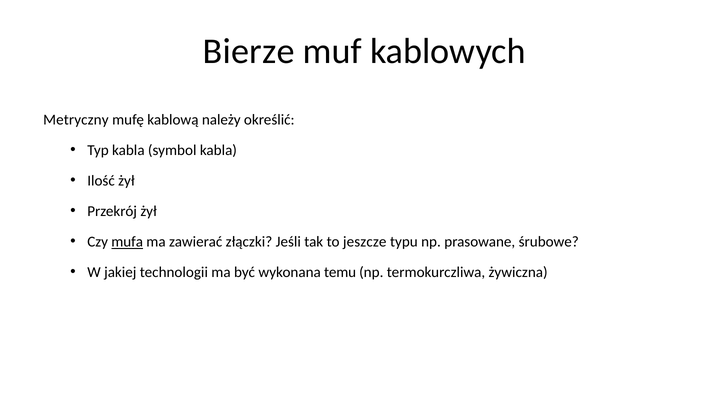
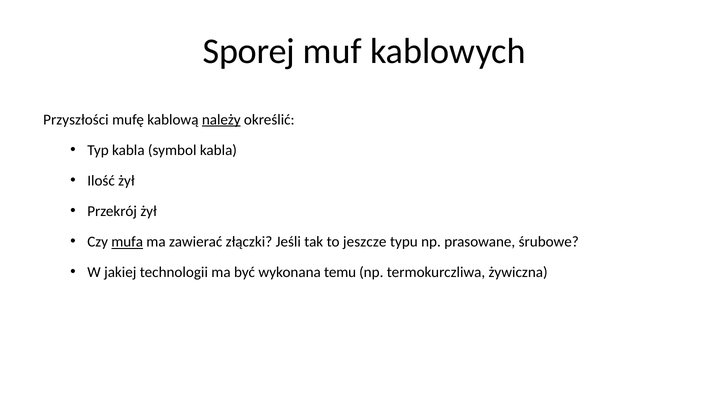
Bierze: Bierze -> Sporej
Metryczny: Metryczny -> Przyszłości
należy underline: none -> present
